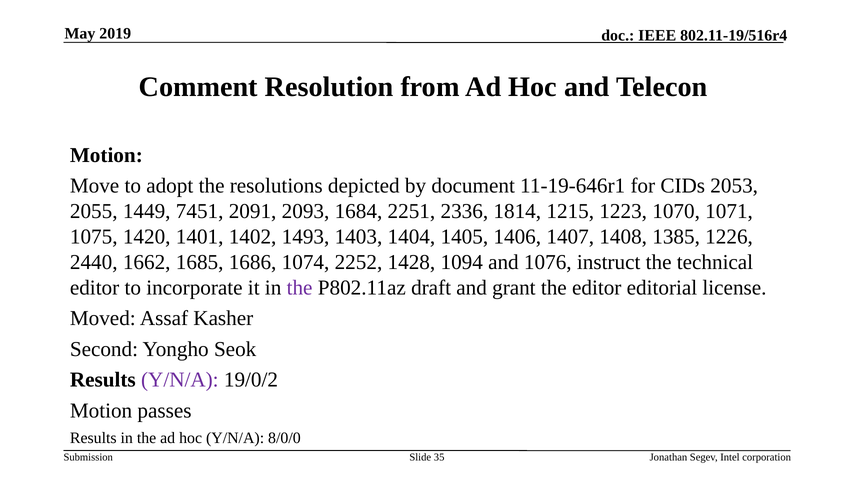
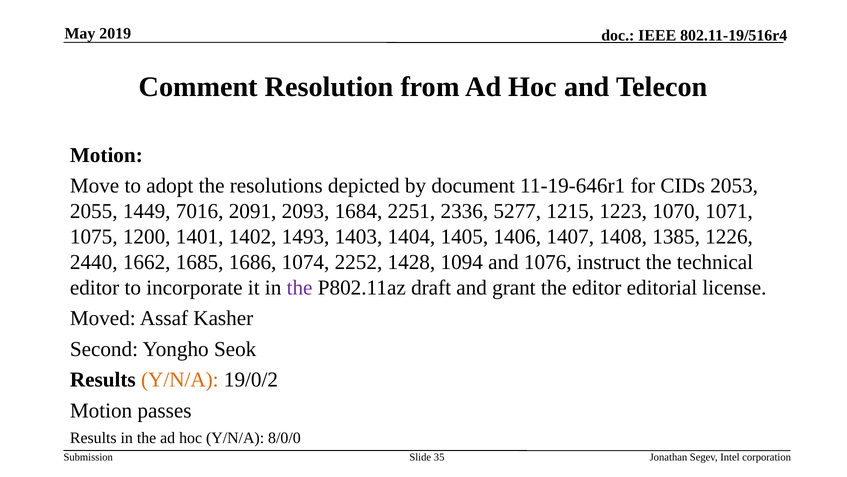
7451: 7451 -> 7016
1814: 1814 -> 5277
1420: 1420 -> 1200
Y/N/A at (180, 380) colour: purple -> orange
